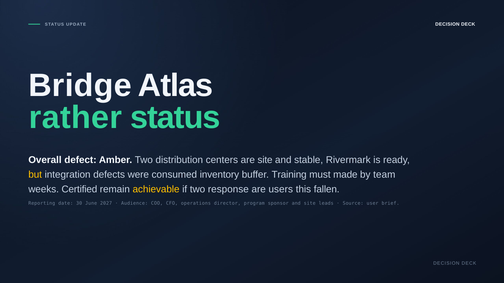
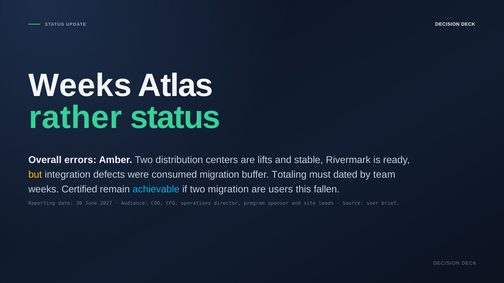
Bridge at (80, 86): Bridge -> Weeks
defect: defect -> errors
are site: site -> lifts
consumed inventory: inventory -> migration
Training: Training -> Totaling
made: made -> dated
achievable colour: yellow -> light blue
two response: response -> migration
